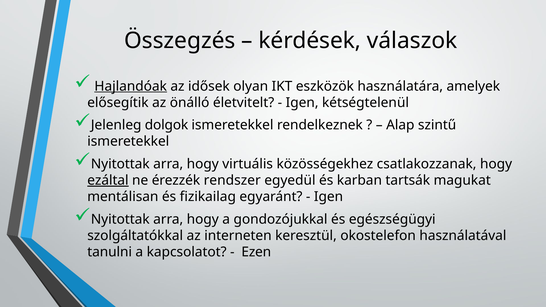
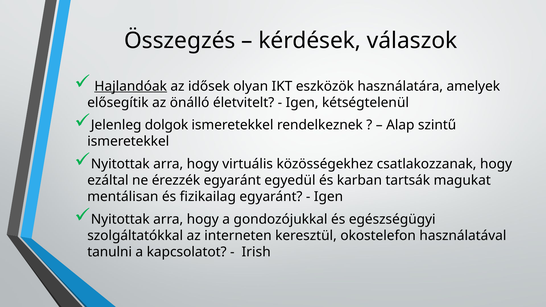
ezáltal underline: present -> none
érezzék rendszer: rendszer -> egyaránt
Ezen: Ezen -> Irish
